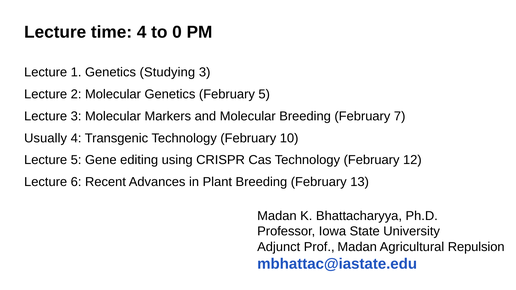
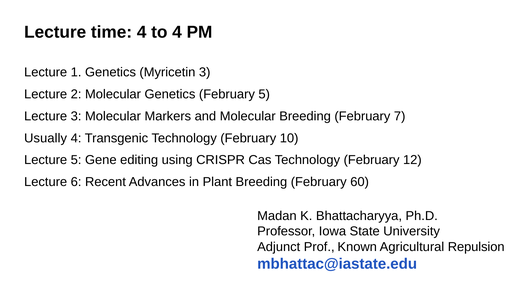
to 0: 0 -> 4
Studying: Studying -> Myricetin
13: 13 -> 60
Prof Madan: Madan -> Known
